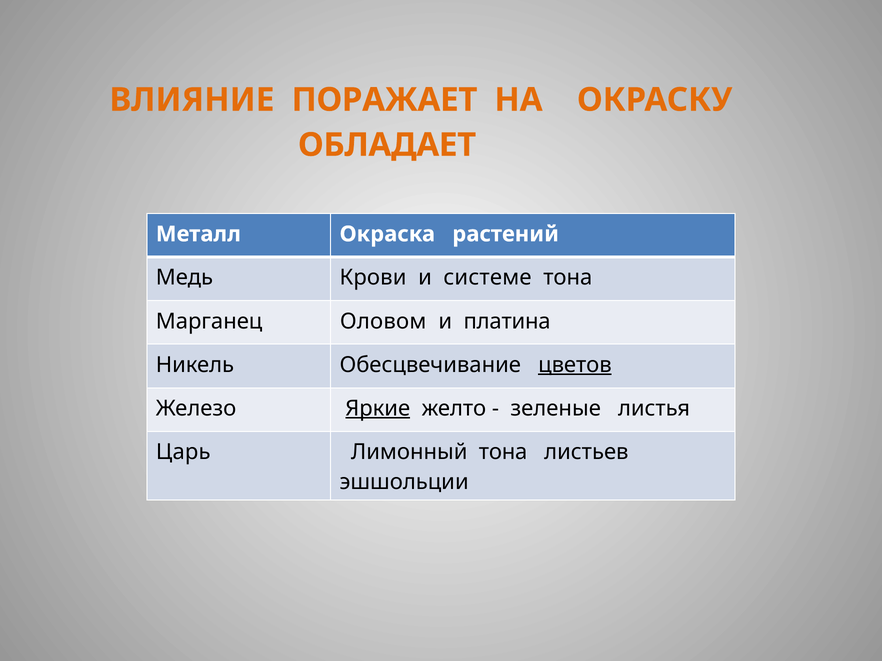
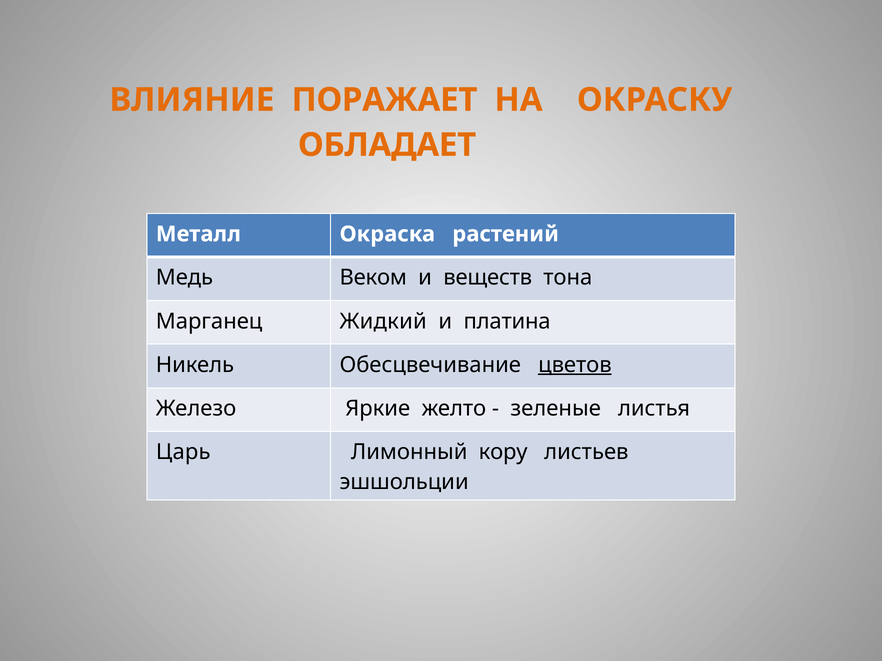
Крови: Крови -> Веком
системе: системе -> веществ
Оловом: Оловом -> Жидкий
Яркие underline: present -> none
Лимонный тона: тона -> кору
